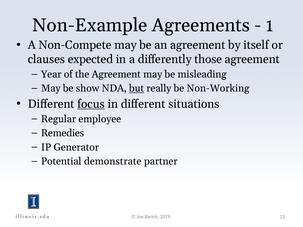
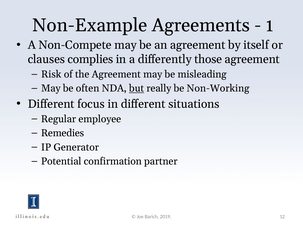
expected: expected -> complies
Year: Year -> Risk
show: show -> often
focus underline: present -> none
demonstrate: demonstrate -> confirmation
